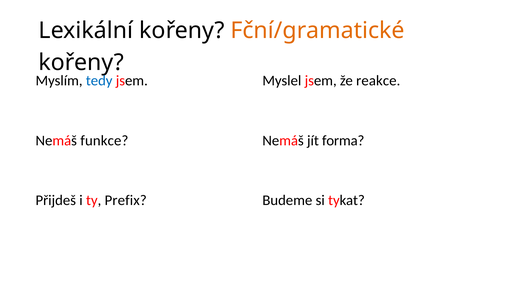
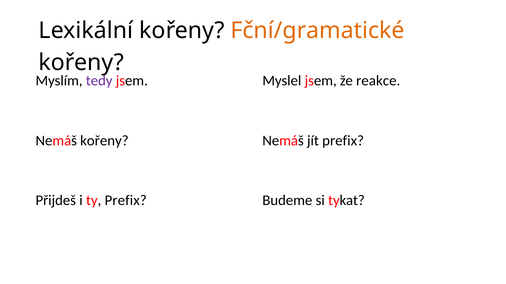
tedy colour: blue -> purple
Nemáš funkce: funkce -> kořeny
jít forma: forma -> prefix
